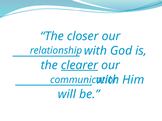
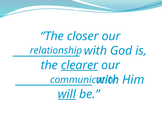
will underline: none -> present
